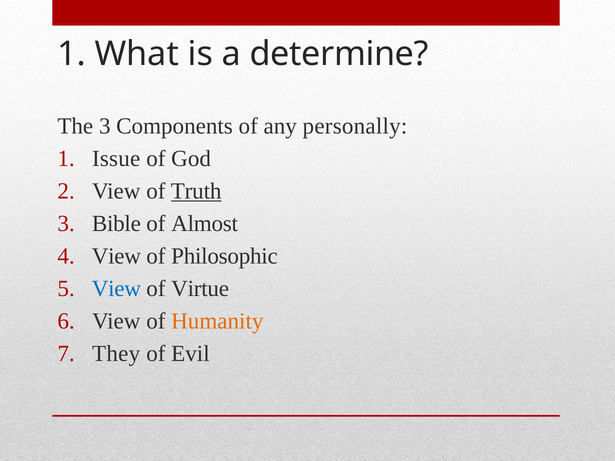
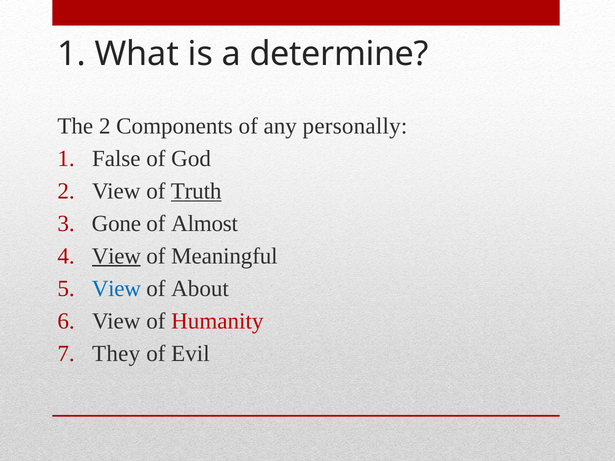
The 3: 3 -> 2
Issue: Issue -> False
Bible: Bible -> Gone
View at (116, 256) underline: none -> present
Philosophic: Philosophic -> Meaningful
Virtue: Virtue -> About
Humanity colour: orange -> red
